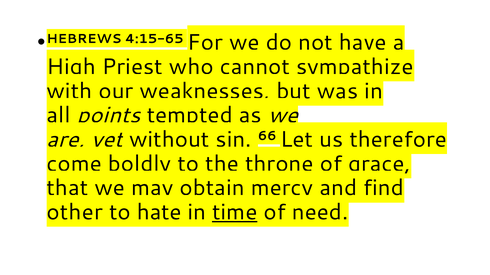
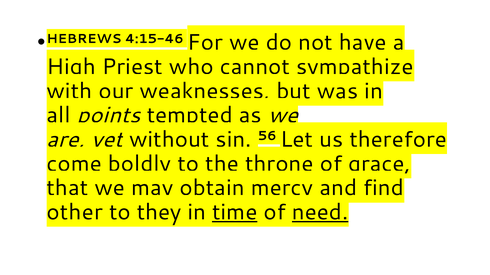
4:15-65: 4:15-65 -> 4:15-46
66: 66 -> 56
hate: hate -> they
need underline: none -> present
